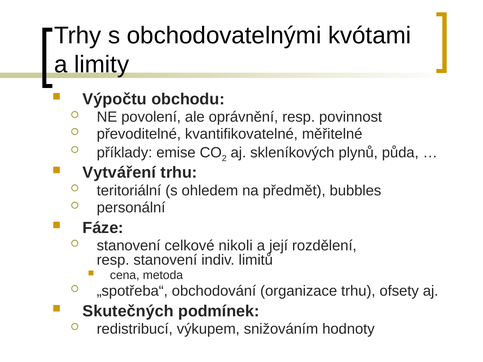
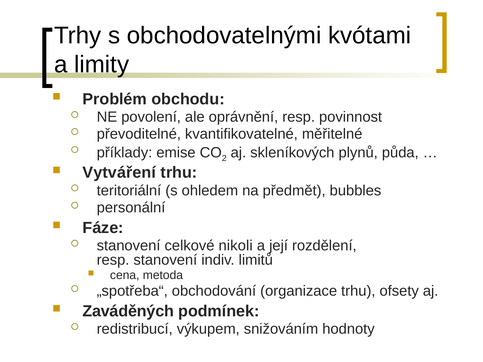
Výpočtu: Výpočtu -> Problém
Skutečných: Skutečných -> Zaváděných
